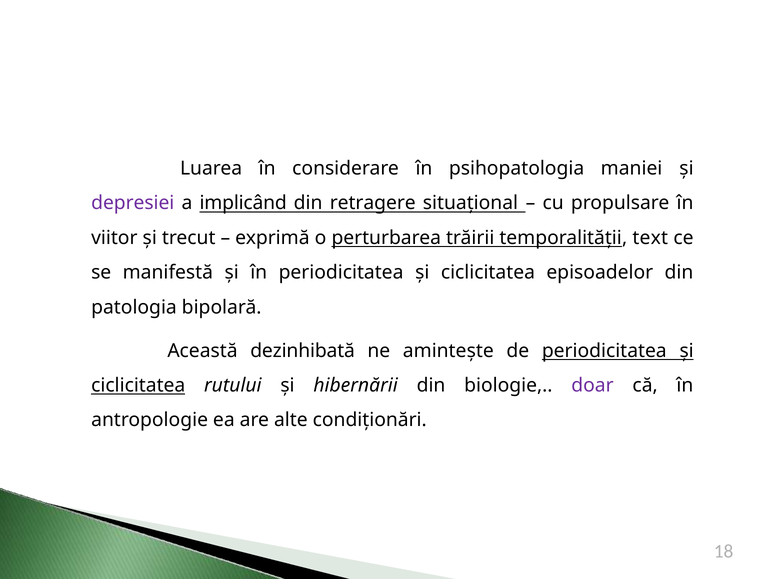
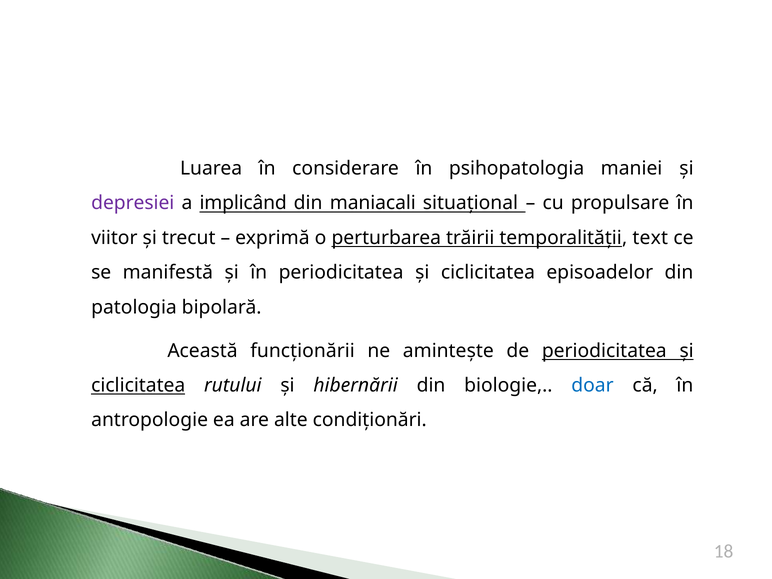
retragere: retragere -> maniacali
dezinhibată: dezinhibată -> funcționării
doar colour: purple -> blue
